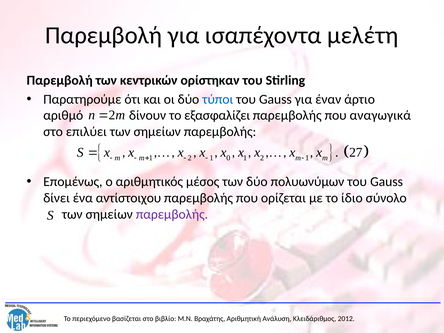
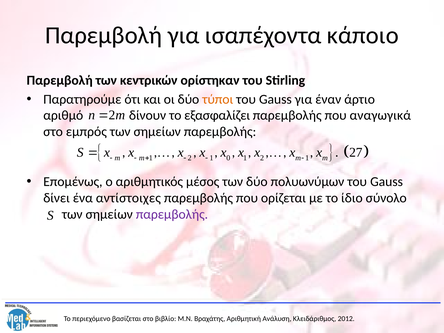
μελέτη: μελέτη -> κάποιο
τύποι colour: blue -> orange
επιλύει: επιλύει -> εμπρός
αντίστοιχου: αντίστοιχου -> αντίστοιχες
